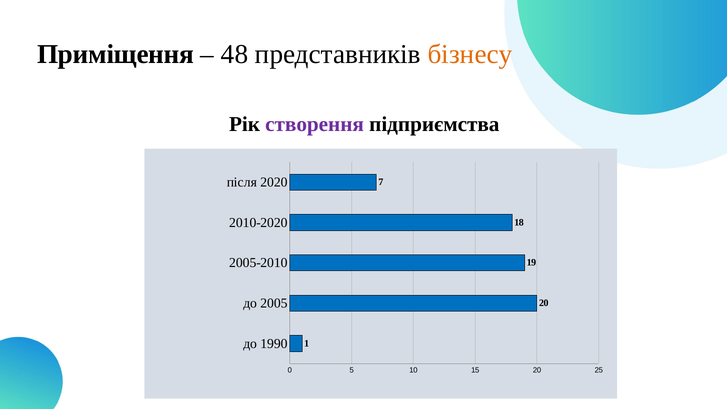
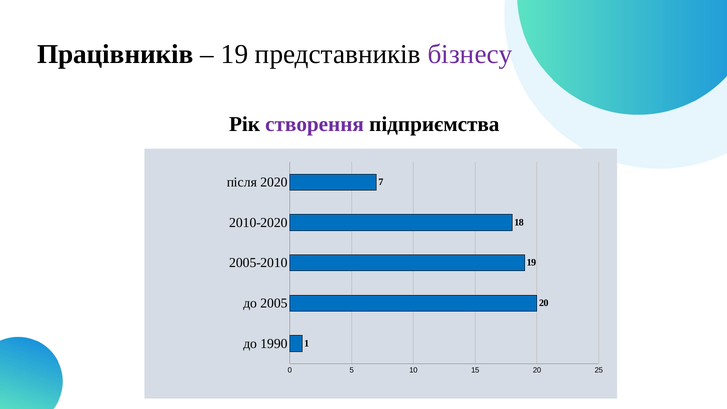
Приміщення: Приміщення -> Працівників
48 at (235, 54): 48 -> 19
бізнесу colour: orange -> purple
